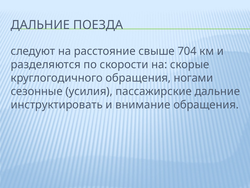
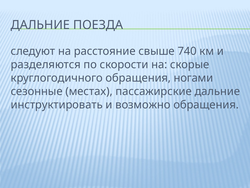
704: 704 -> 740
усилия: усилия -> местах
внимание: внимание -> возможно
